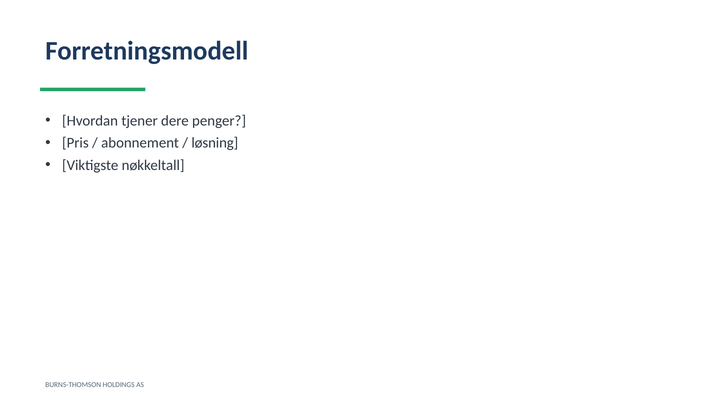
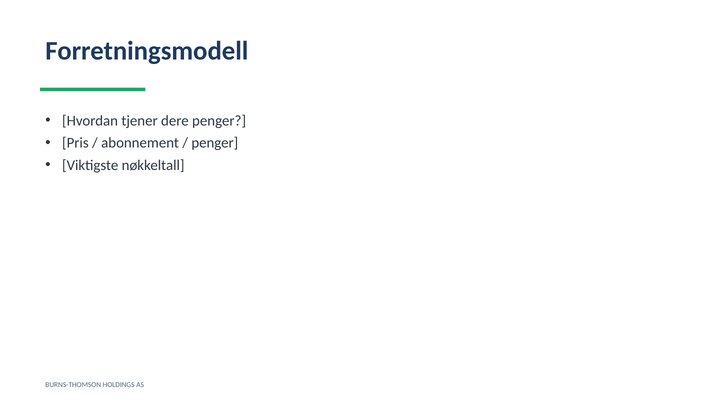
løsning at (215, 143): løsning -> penger
